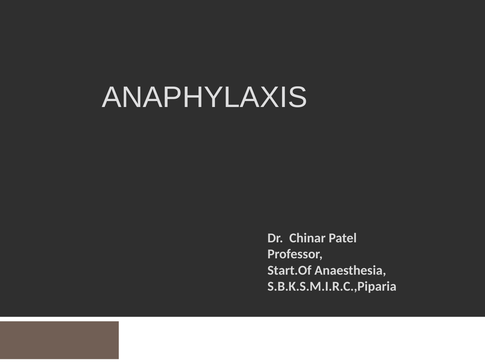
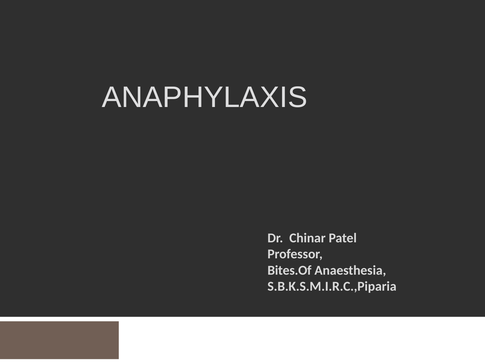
Start.Of: Start.Of -> Bites.Of
